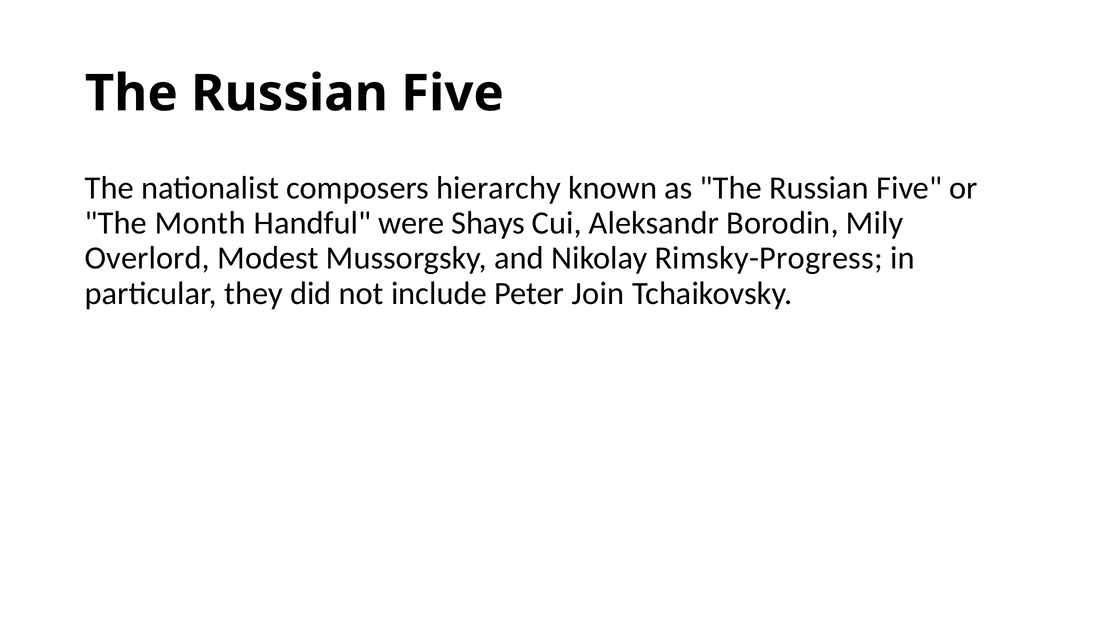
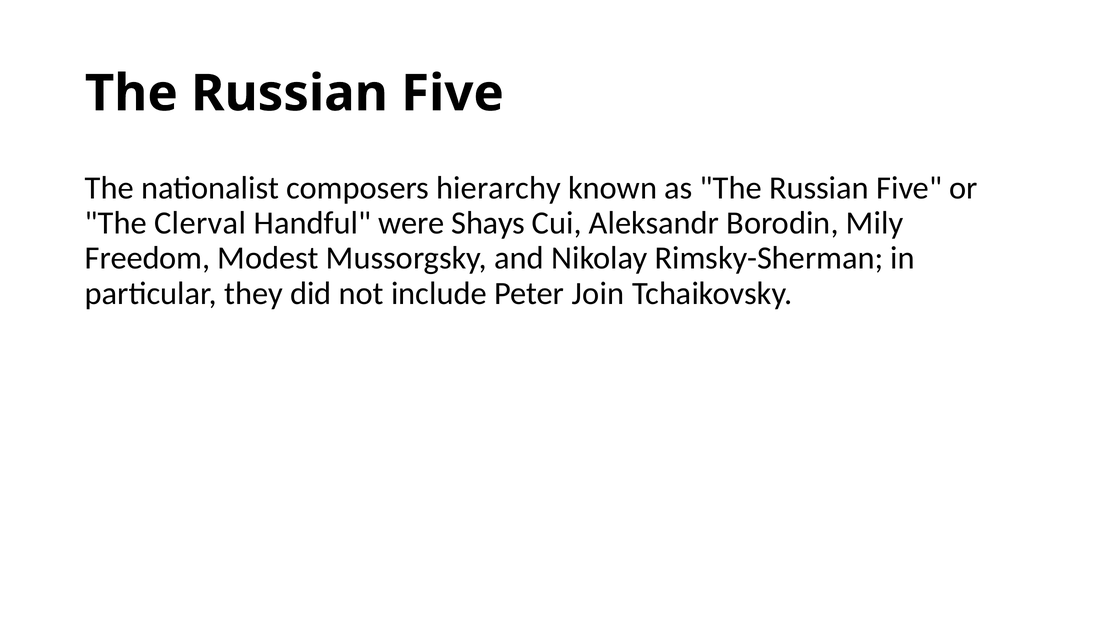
Month: Month -> Clerval
Overlord: Overlord -> Freedom
Rimsky-Progress: Rimsky-Progress -> Rimsky-Sherman
